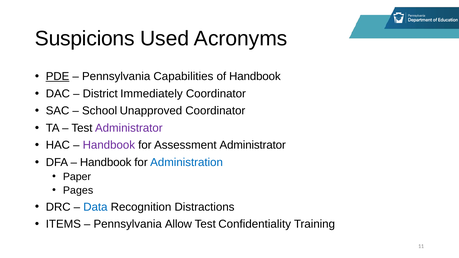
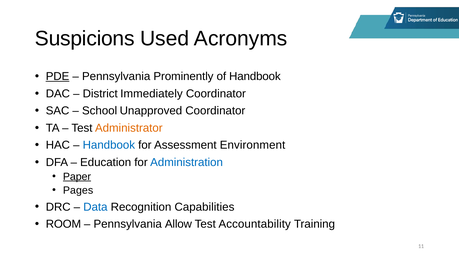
Capabilities: Capabilities -> Prominently
Administrator at (129, 128) colour: purple -> orange
Handbook at (109, 145) colour: purple -> blue
Assessment Administrator: Administrator -> Environment
Handbook at (106, 162): Handbook -> Education
Paper underline: none -> present
Distractions: Distractions -> Capabilities
ITEMS: ITEMS -> ROOM
Confidentiality: Confidentiality -> Accountability
